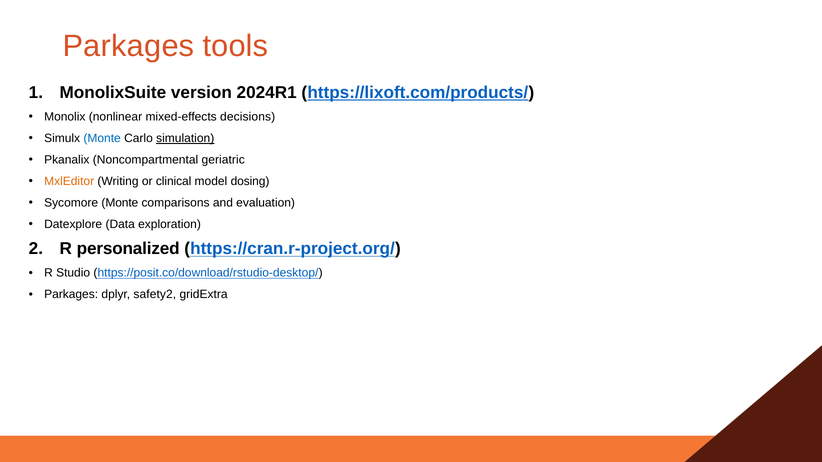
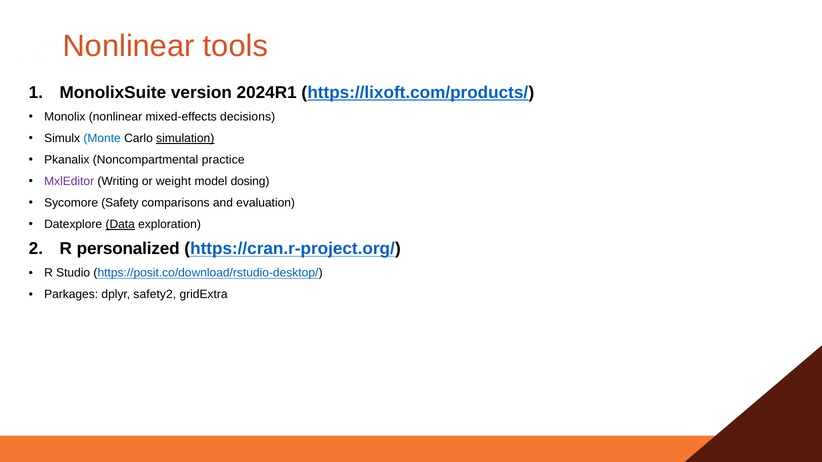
Parkages at (128, 46): Parkages -> Nonlinear
geriatric: geriatric -> practice
MxlEditor colour: orange -> purple
clinical: clinical -> weight
Sycomore Monte: Monte -> Safety
Data underline: none -> present
